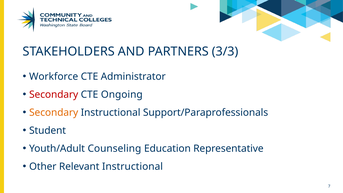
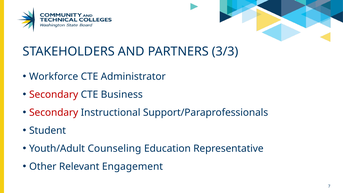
Ongoing: Ongoing -> Business
Secondary at (54, 113) colour: orange -> red
Relevant Instructional: Instructional -> Engagement
